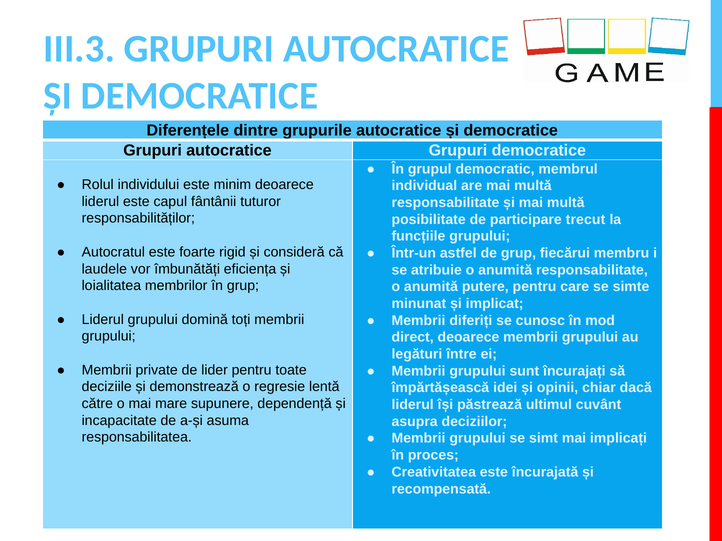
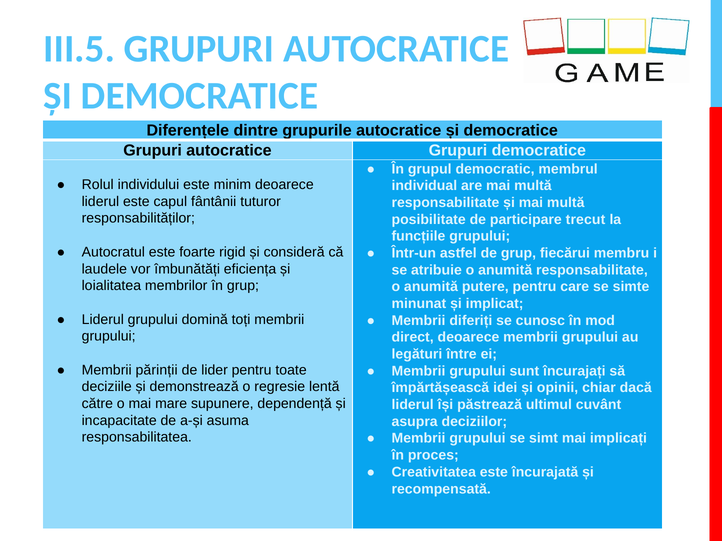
III.3: III.3 -> III.5
private: private -> părinții
